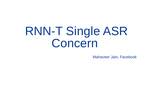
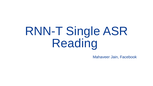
Concern: Concern -> Reading
